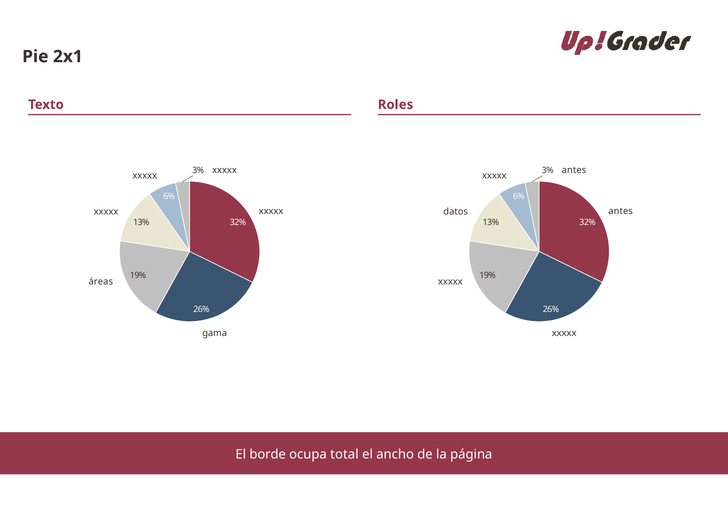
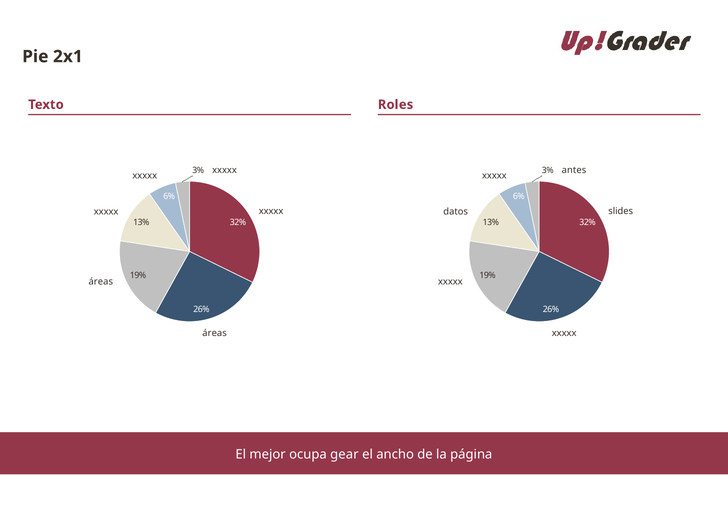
antes at (621, 211): antes -> slides
gama at (215, 333): gama -> áreas
borde: borde -> mejor
total: total -> gear
